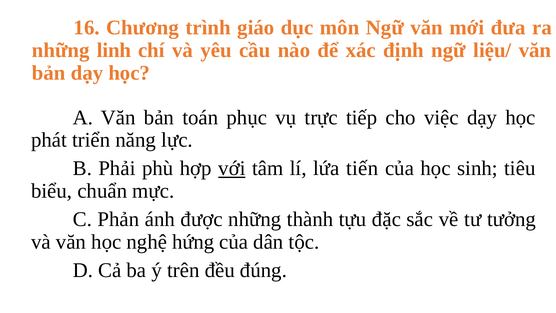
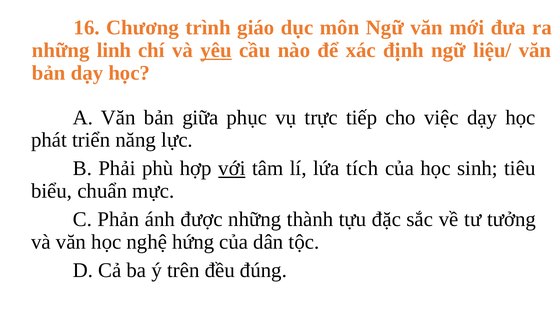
yêu underline: none -> present
toán: toán -> giữa
tiến: tiến -> tích
